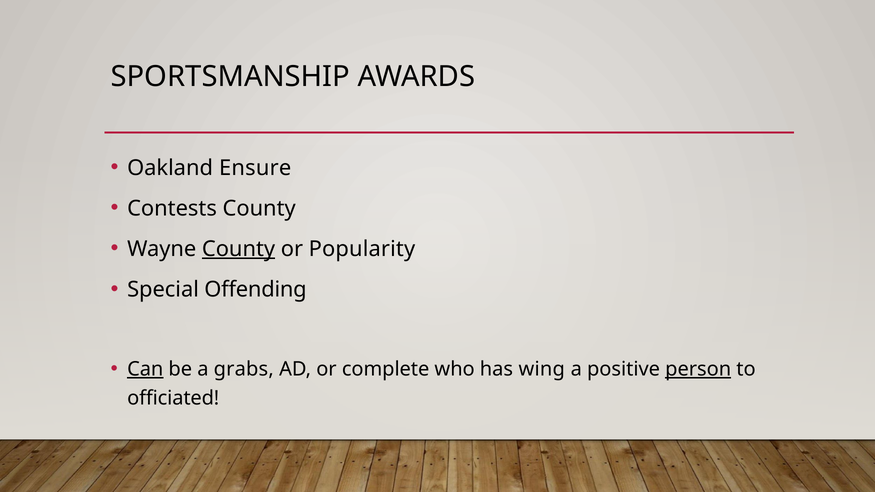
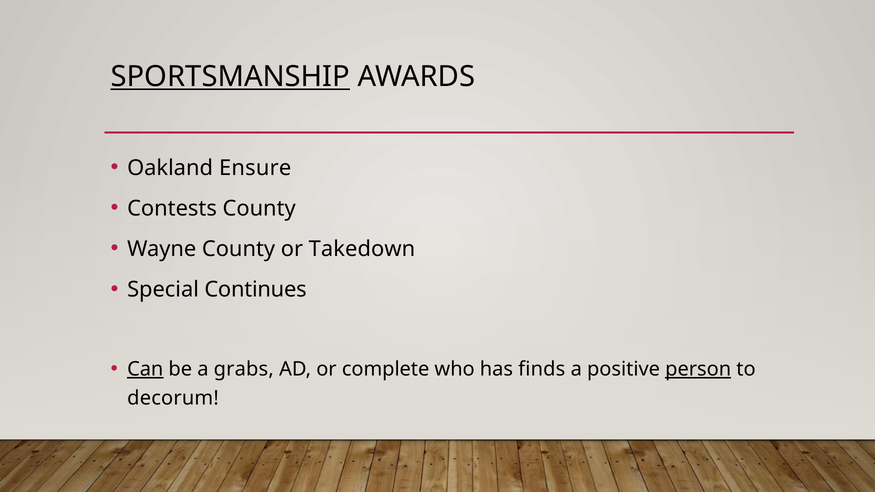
SPORTSMANSHIP underline: none -> present
County at (239, 249) underline: present -> none
Popularity: Popularity -> Takedown
Offending: Offending -> Continues
wing: wing -> finds
officiated: officiated -> decorum
